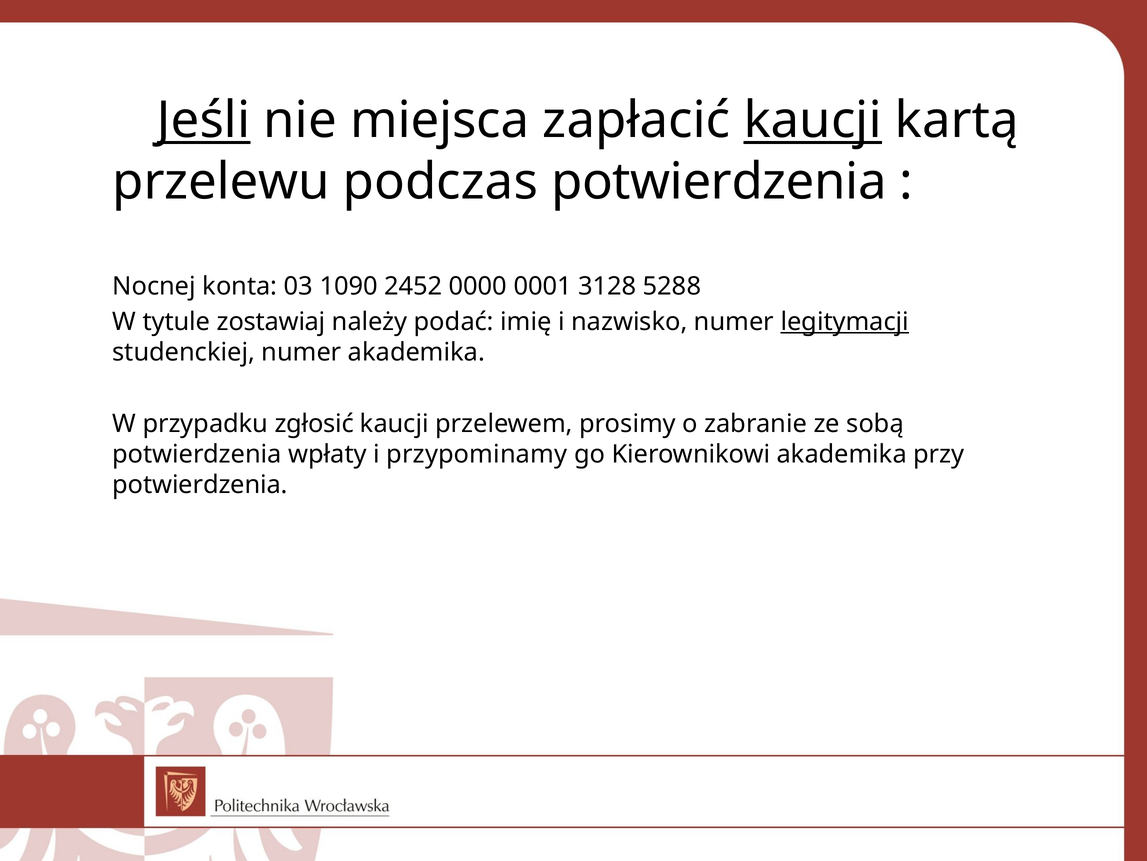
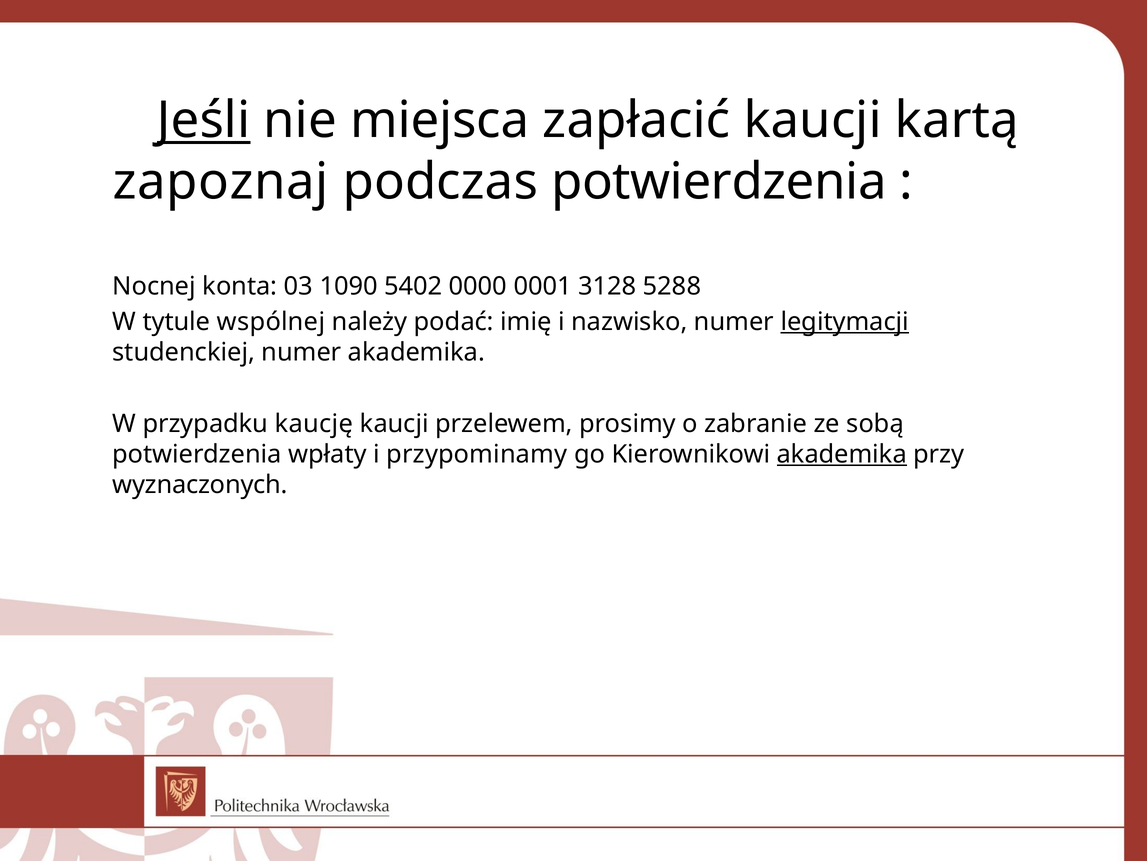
kaucji at (813, 120) underline: present -> none
przelewu: przelewu -> zapoznaj
2452: 2452 -> 5402
zostawiaj: zostawiaj -> wspólnej
zgłosić: zgłosić -> kaucję
akademika at (842, 454) underline: none -> present
potwierdzenia at (200, 485): potwierdzenia -> wyznaczonych
